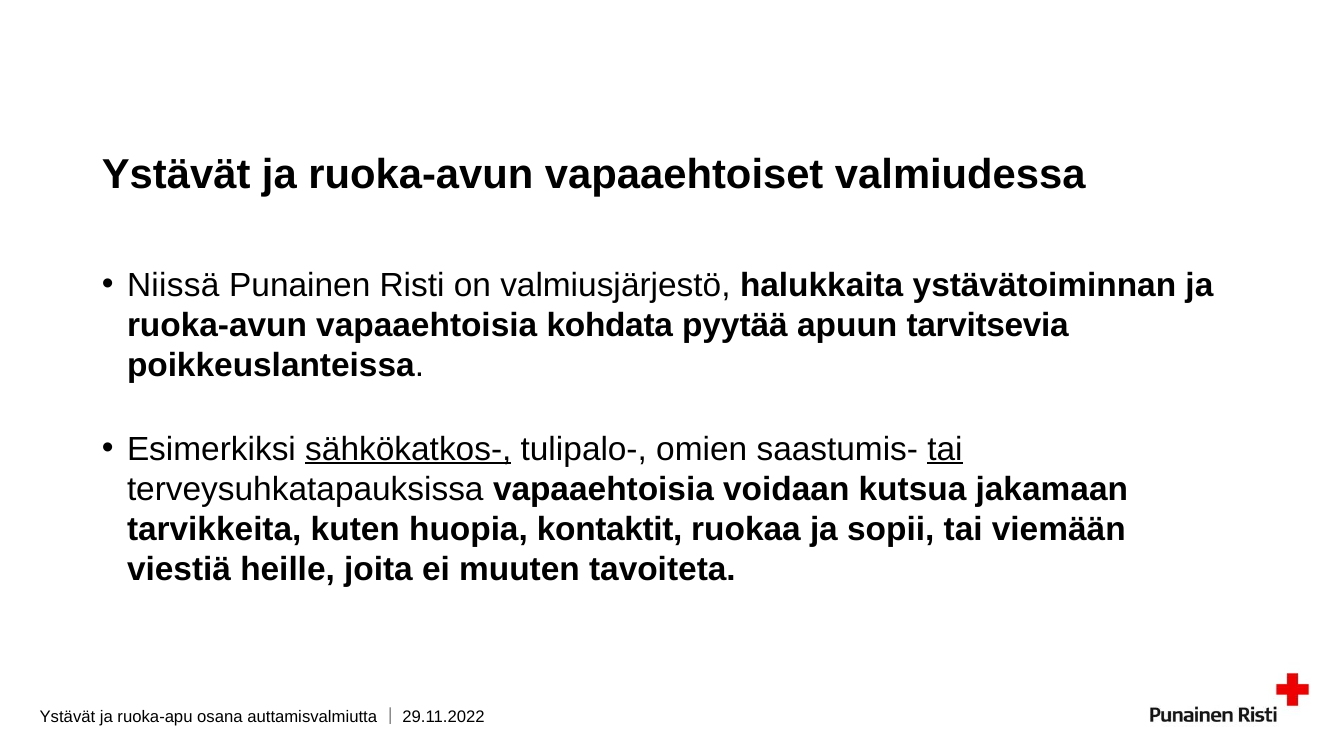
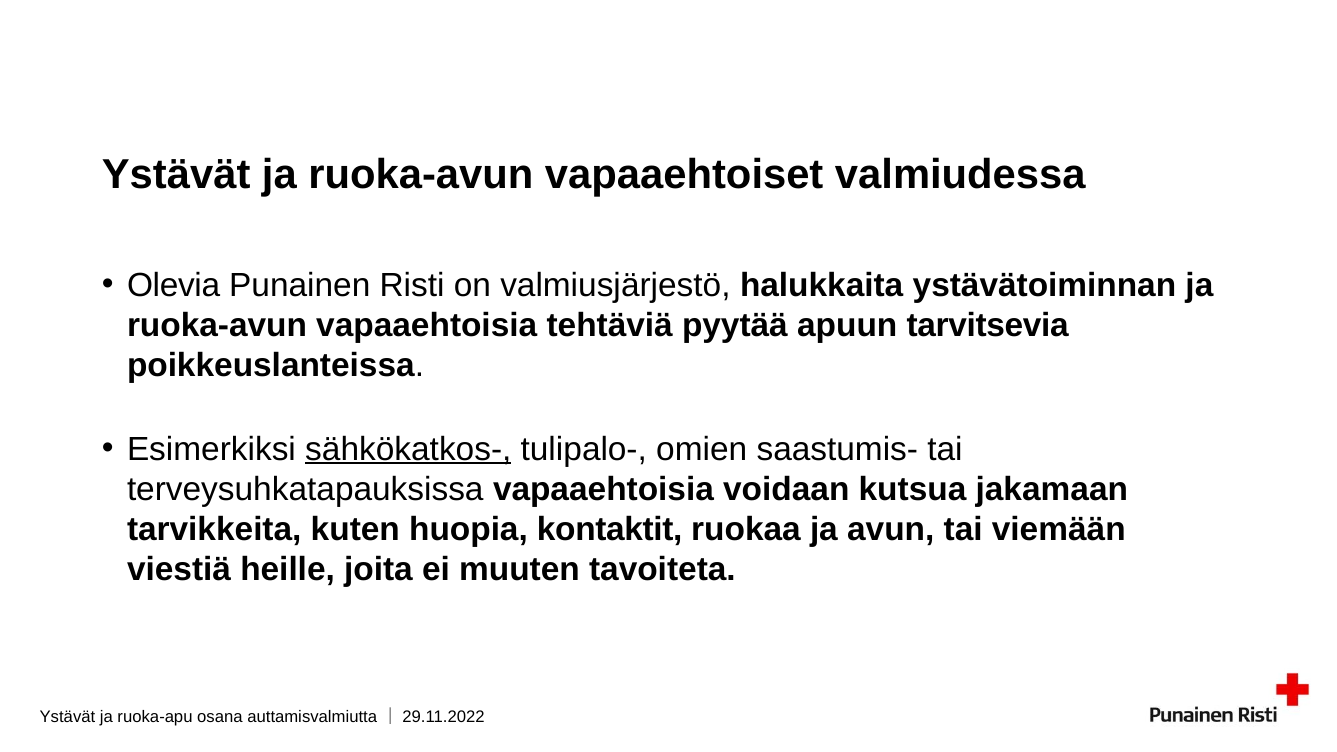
Niissä: Niissä -> Olevia
kohdata: kohdata -> tehtäviä
tai at (945, 449) underline: present -> none
sopii: sopii -> avun
